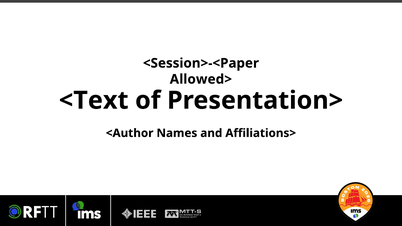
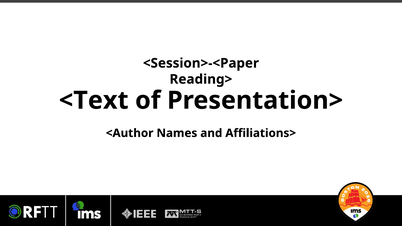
Allowed>: Allowed> -> Reading>
